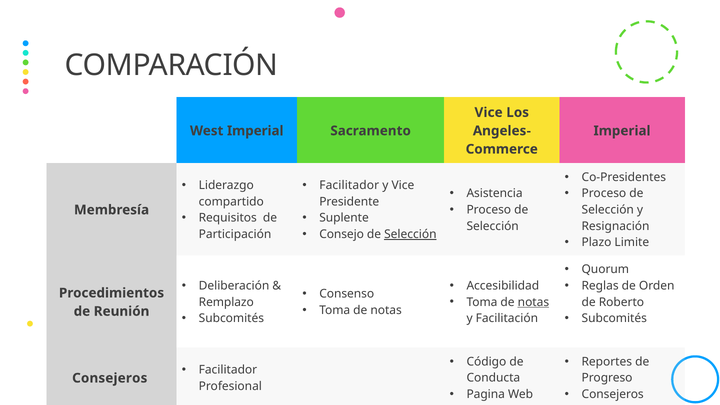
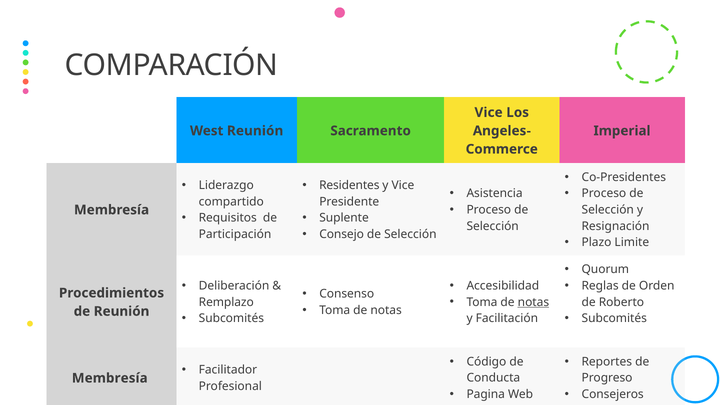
West Imperial: Imperial -> Reunión
Facilitador at (349, 185): Facilitador -> Residentes
Selección at (410, 234) underline: present -> none
Consejeros at (110, 378): Consejeros -> Membresía
